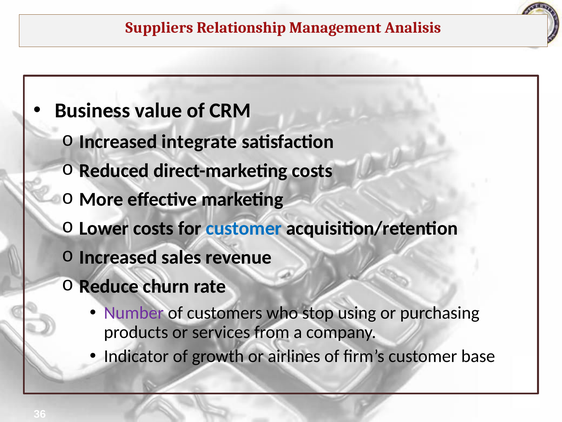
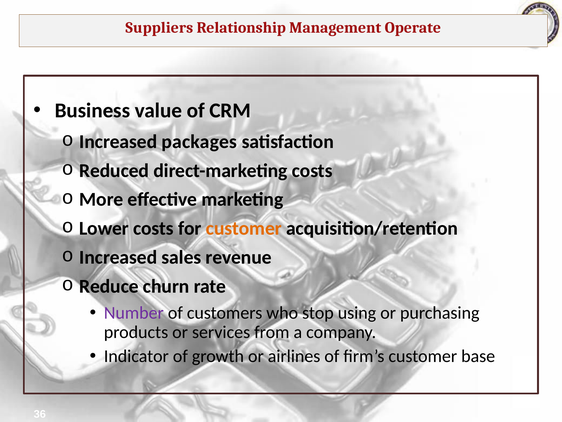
Analisis: Analisis -> Operate
integrate: integrate -> packages
customer at (244, 228) colour: blue -> orange
